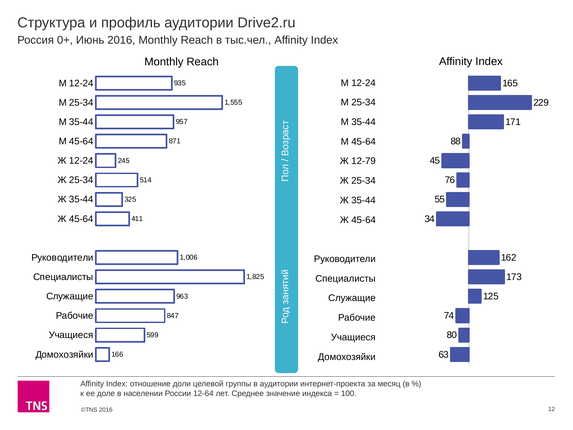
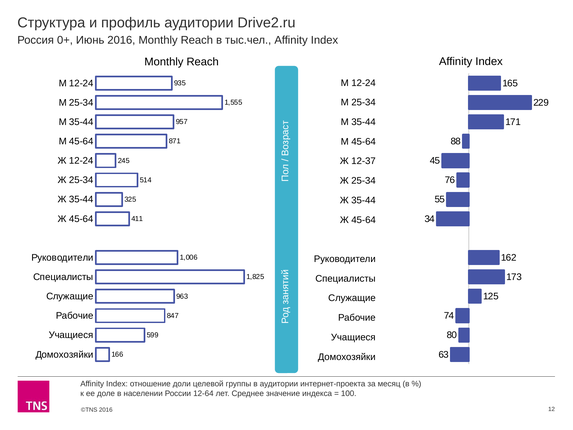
12-79: 12-79 -> 12-37
